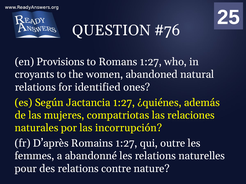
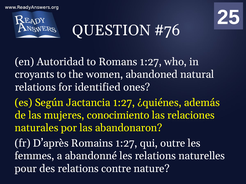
Provisions: Provisions -> Autoridad
compatriotas: compatriotas -> conocimiento
incorrupción: incorrupción -> abandonaron
